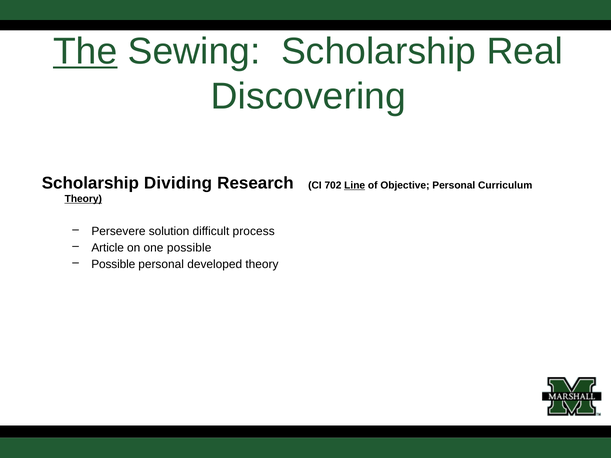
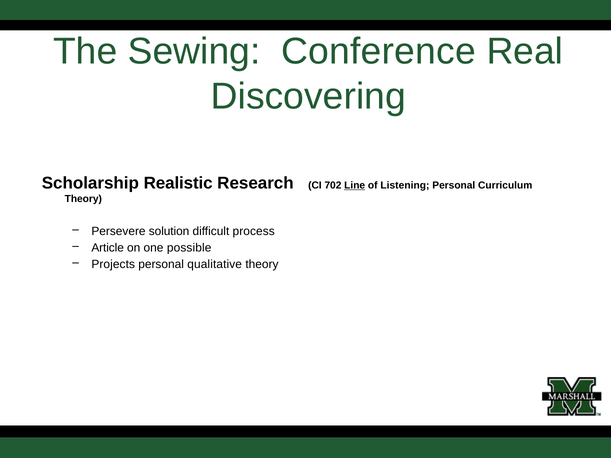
The underline: present -> none
Sewing Scholarship: Scholarship -> Conference
Dividing: Dividing -> Realistic
Objective: Objective -> Listening
Theory at (83, 199) underline: present -> none
Possible at (113, 265): Possible -> Projects
developed: developed -> qualitative
